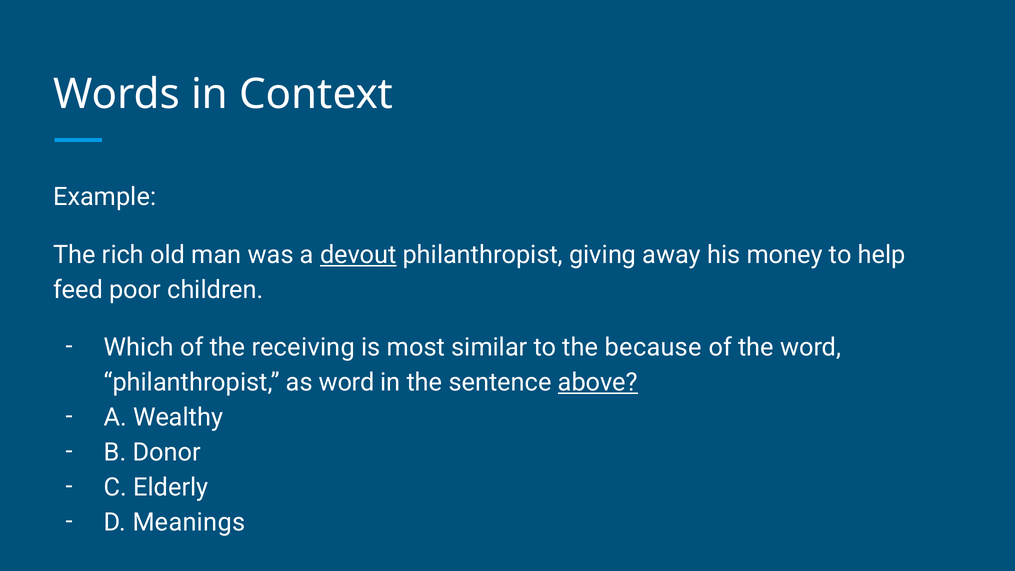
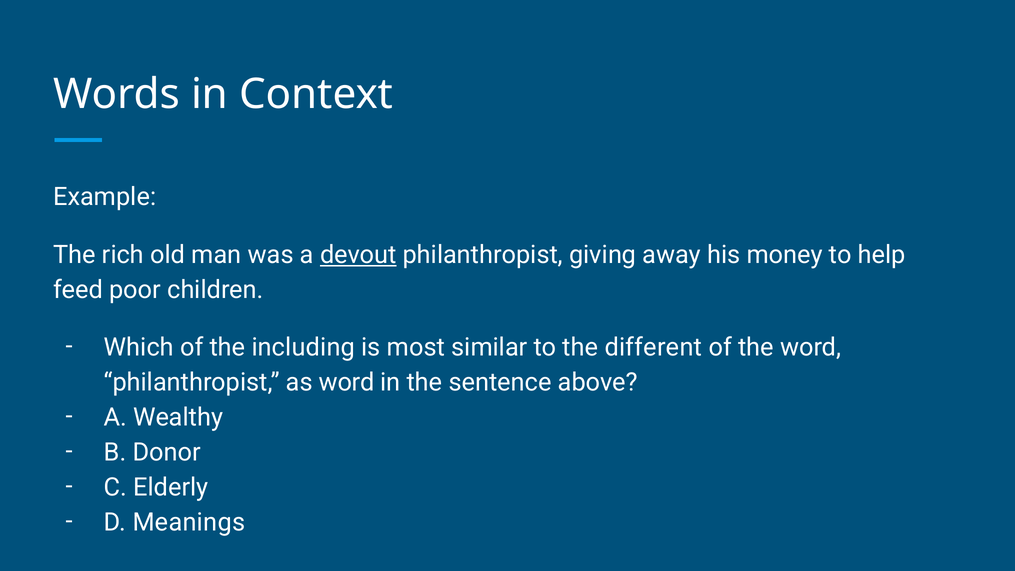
receiving: receiving -> including
because: because -> different
above underline: present -> none
